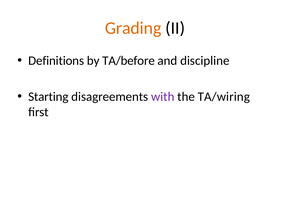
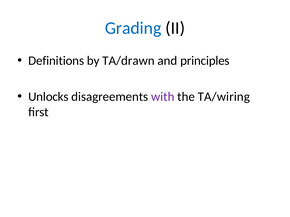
Grading colour: orange -> blue
TA/before: TA/before -> TA/drawn
discipline: discipline -> principles
Starting: Starting -> Unlocks
